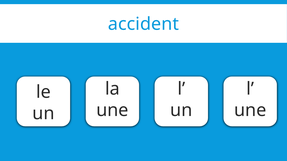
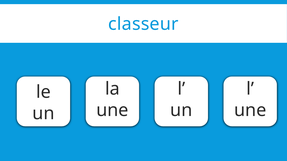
accident: accident -> classeur
